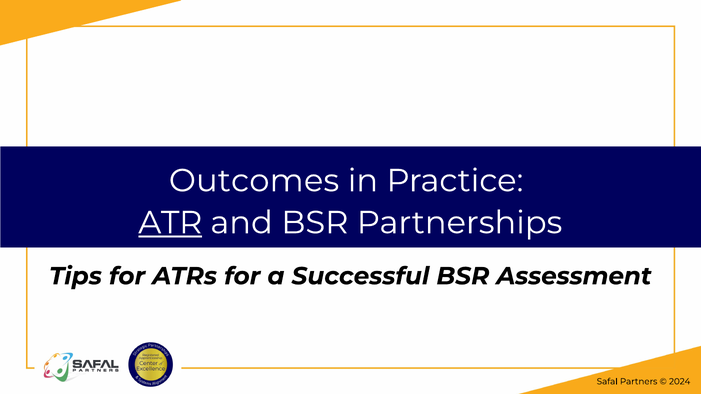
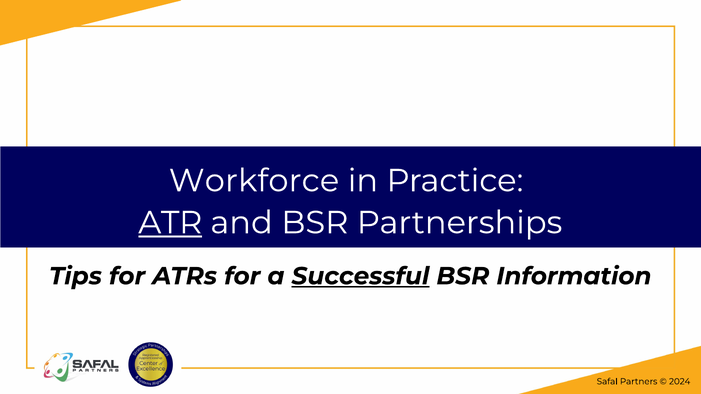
Outcomes: Outcomes -> Workforce
Successful underline: none -> present
Assessment: Assessment -> Information
